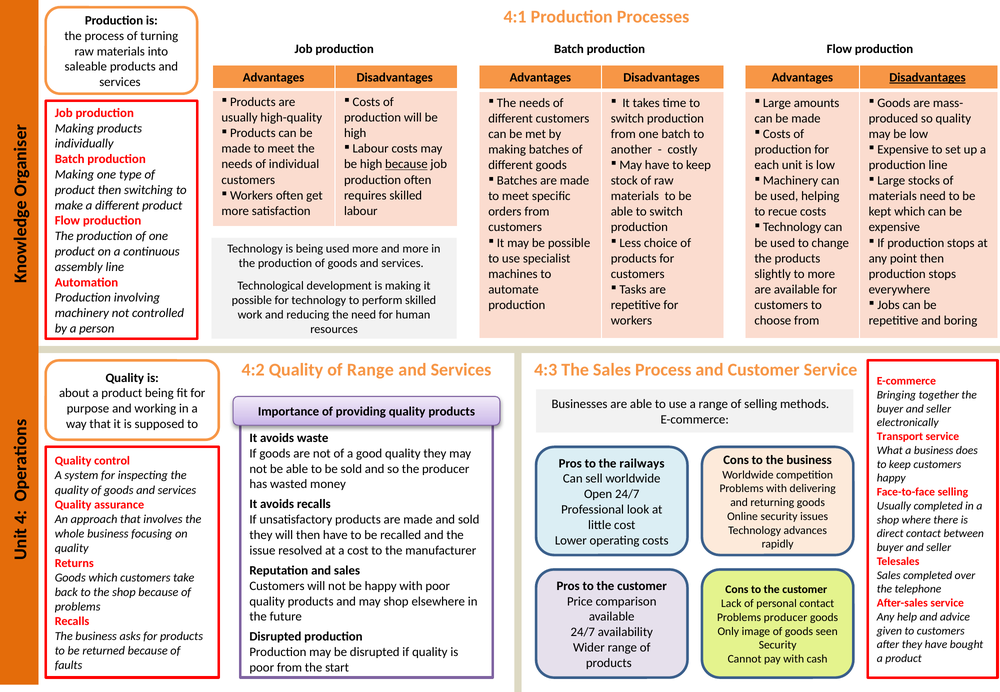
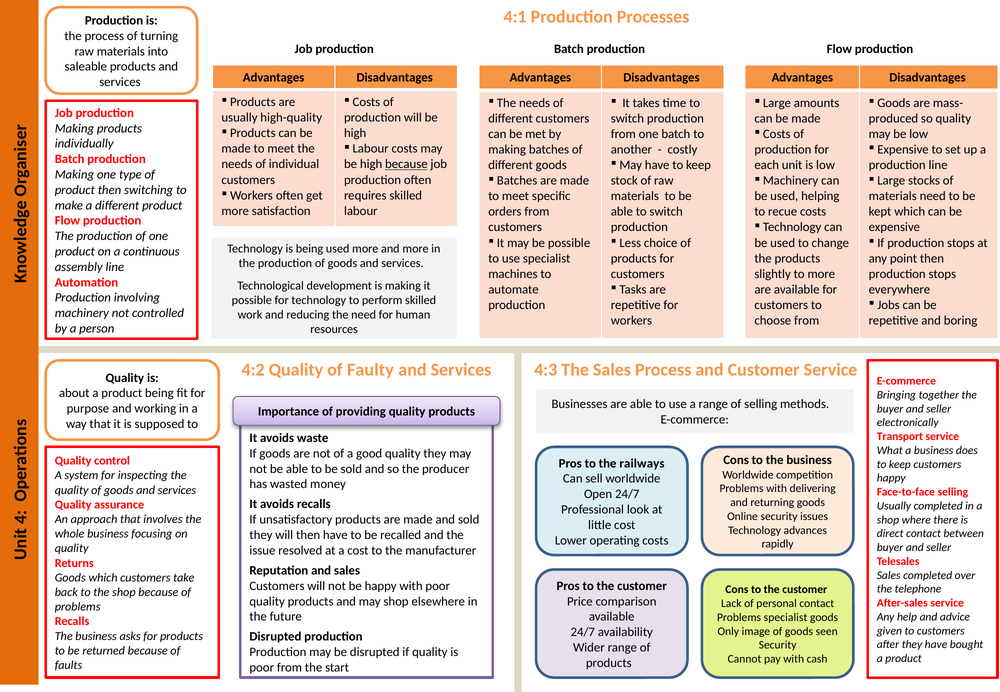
Disadvantages at (927, 77) underline: present -> none
of Range: Range -> Faulty
Problems producer: producer -> specialist
